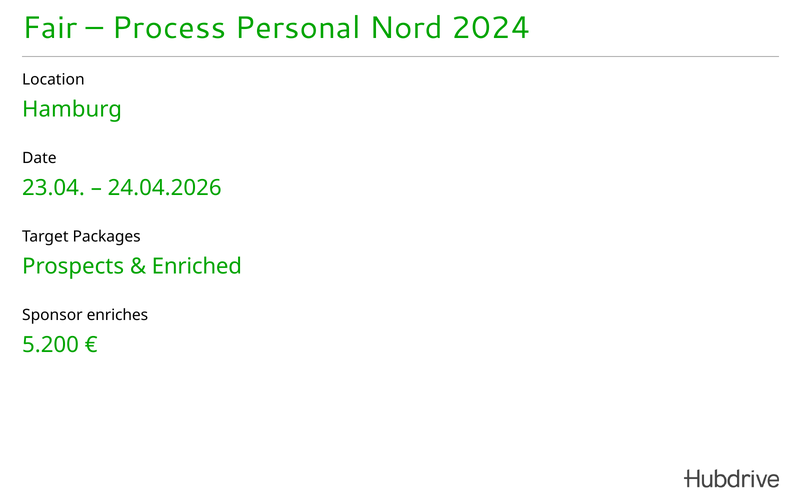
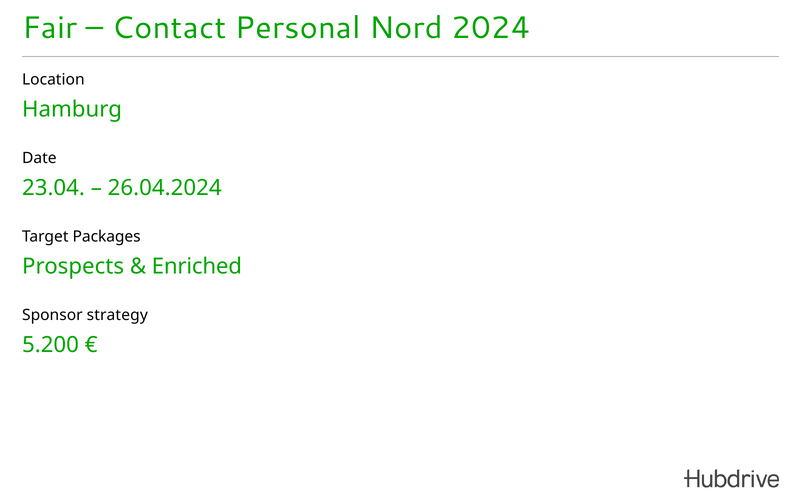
Process: Process -> Contact
24.04.2026: 24.04.2026 -> 26.04.2024
enriches: enriches -> strategy
